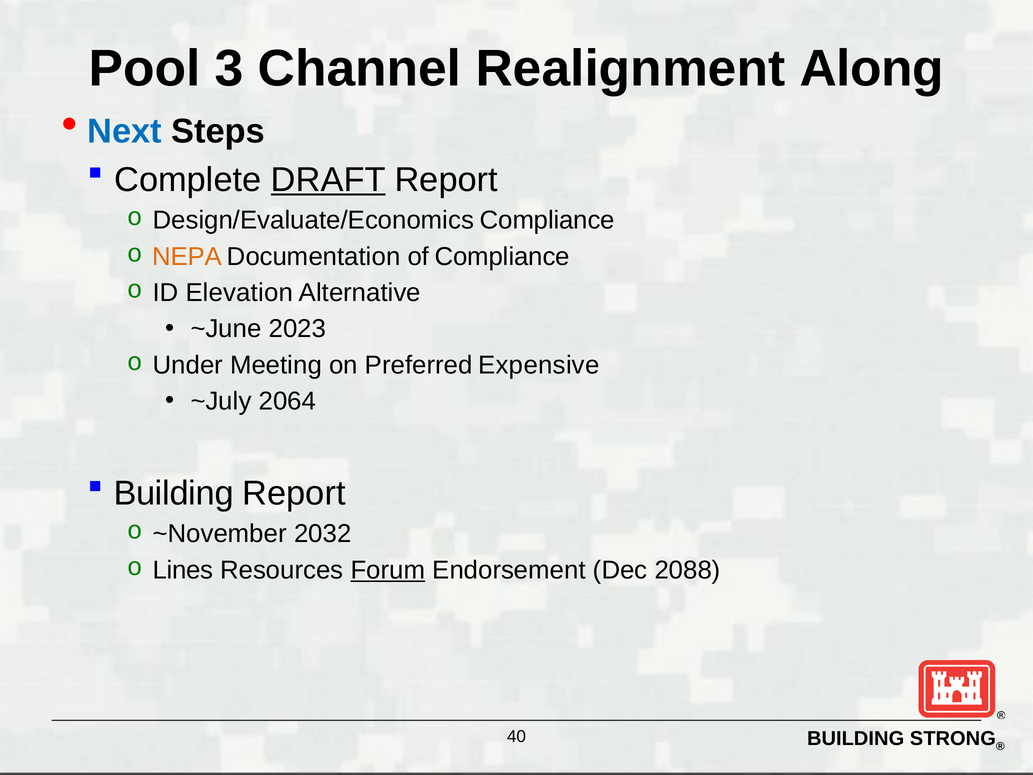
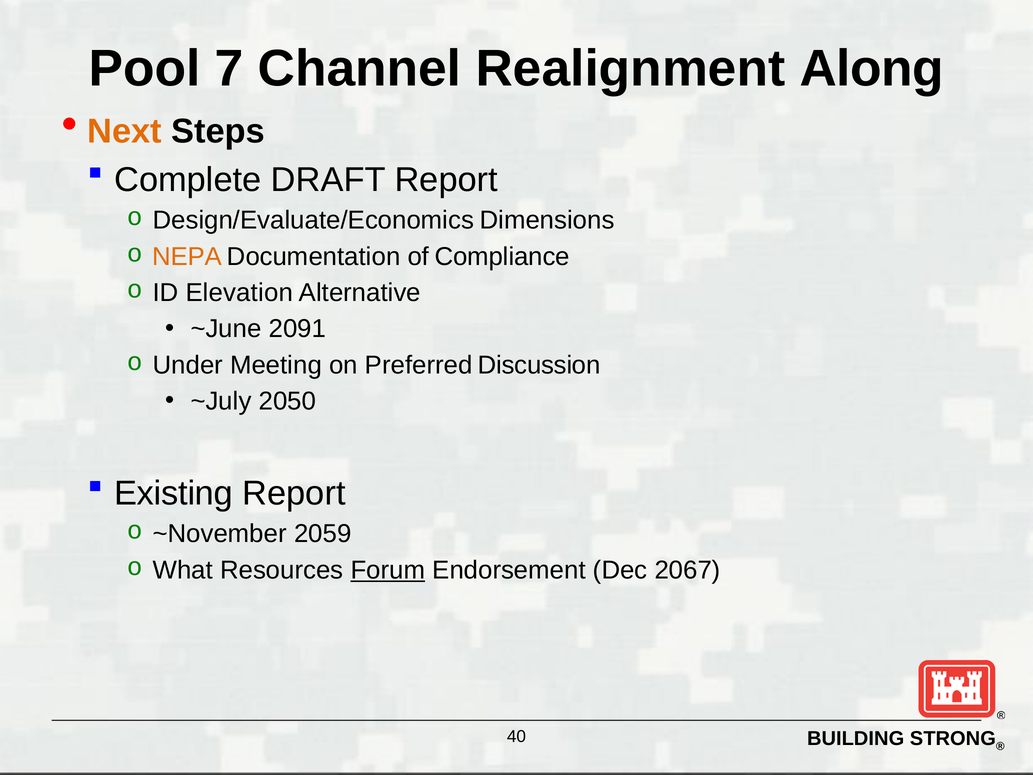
3: 3 -> 7
Next colour: blue -> orange
DRAFT underline: present -> none
Design/Evaluate/Economics Compliance: Compliance -> Dimensions
2023: 2023 -> 2091
Expensive: Expensive -> Discussion
2064: 2064 -> 2050
Building at (174, 493): Building -> Existing
2032: 2032 -> 2059
Lines: Lines -> What
2088: 2088 -> 2067
